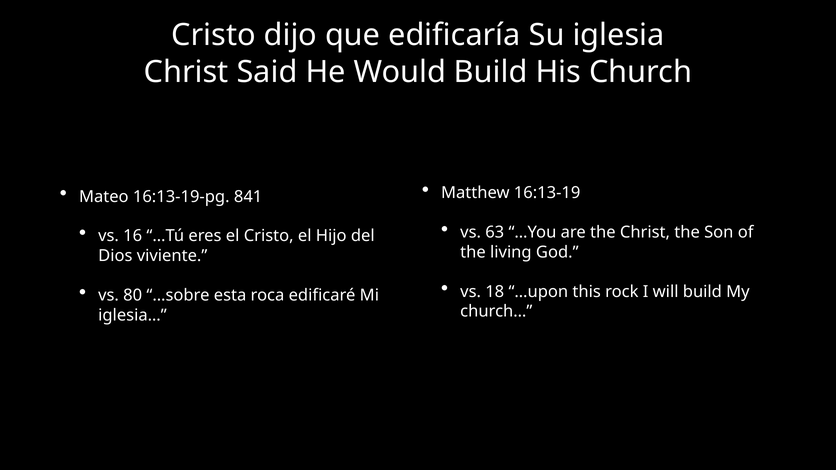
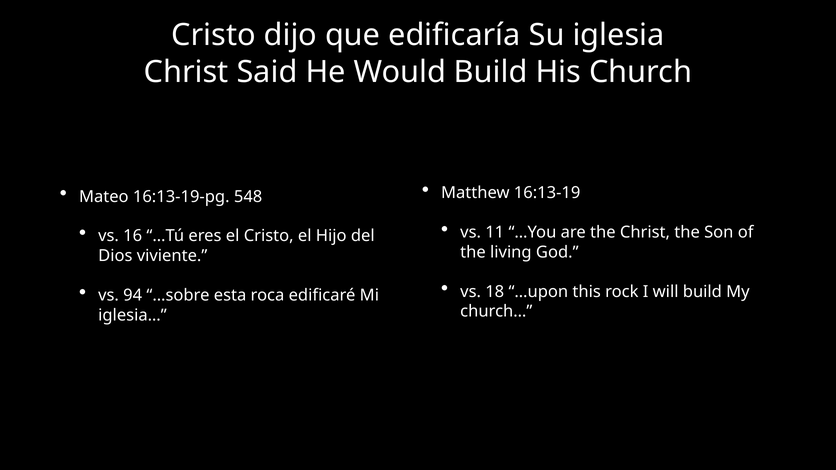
841: 841 -> 548
63: 63 -> 11
80: 80 -> 94
